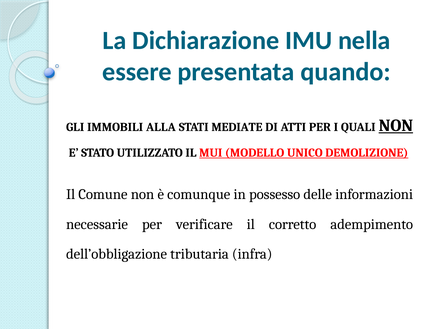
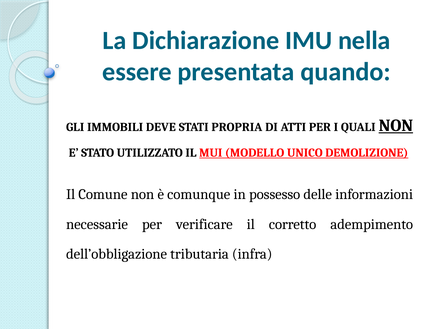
ALLA: ALLA -> DEVE
MEDIATE: MEDIATE -> PROPRIA
